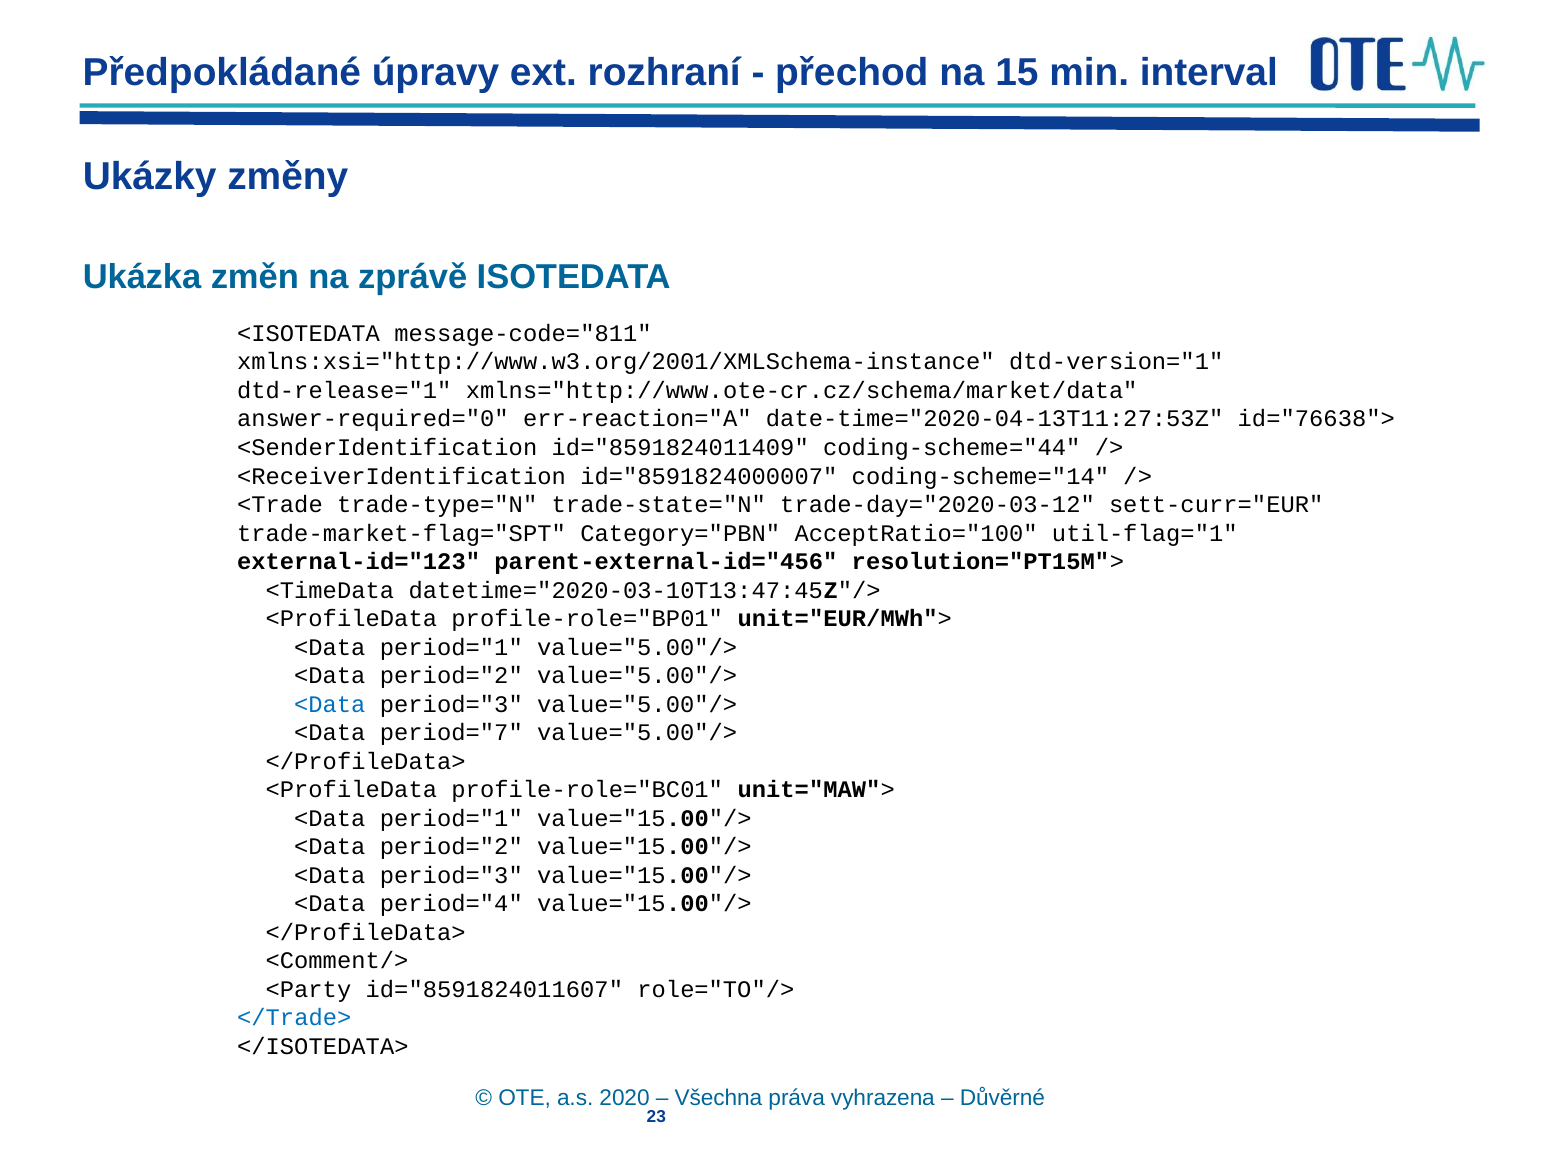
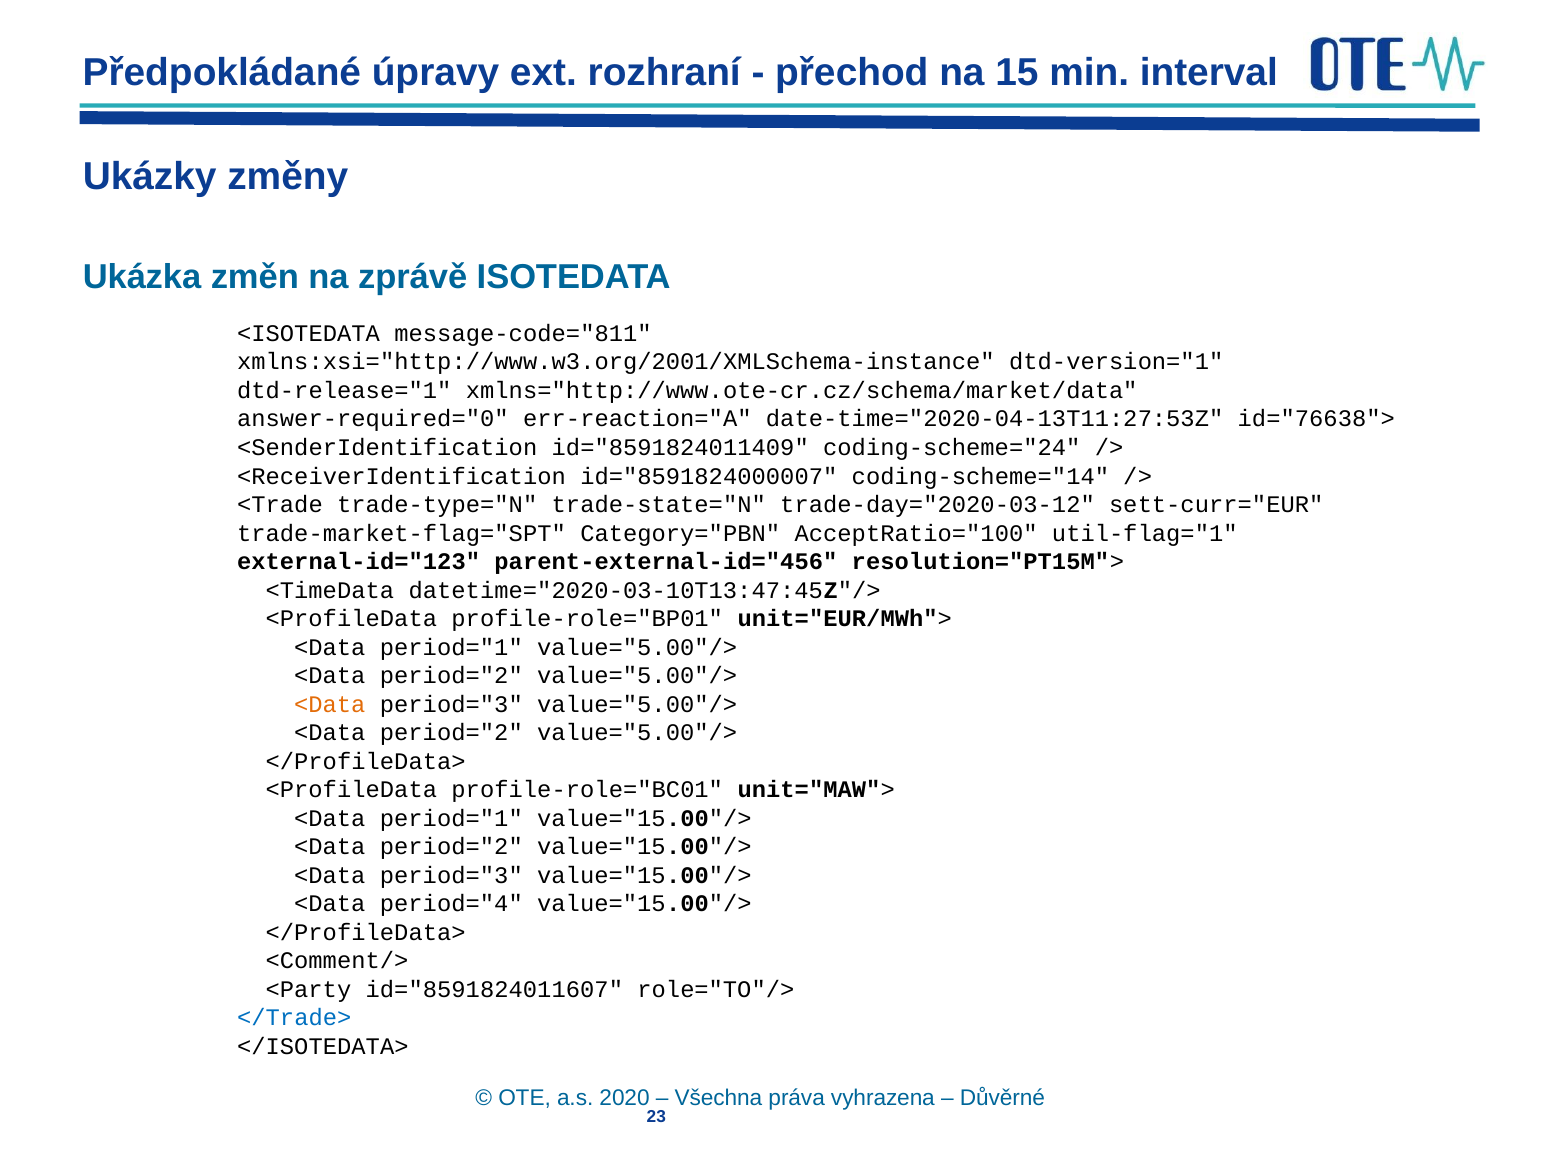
coding-scheme="44: coding-scheme="44 -> coding-scheme="24
<Data at (330, 705) colour: blue -> orange
period="7 at (451, 733): period="7 -> period="2
